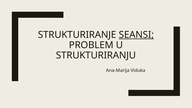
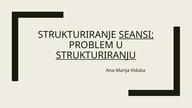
STRUKTURIRANJU underline: none -> present
